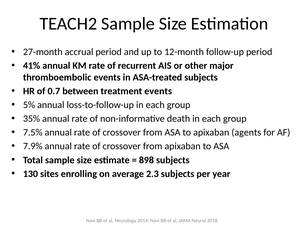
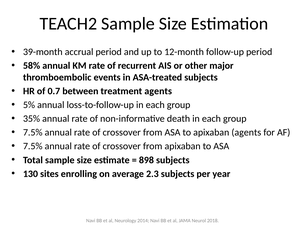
27-month: 27-month -> 39-month
41%: 41% -> 58%
treatment events: events -> agents
7.9% at (33, 146): 7.9% -> 7.5%
